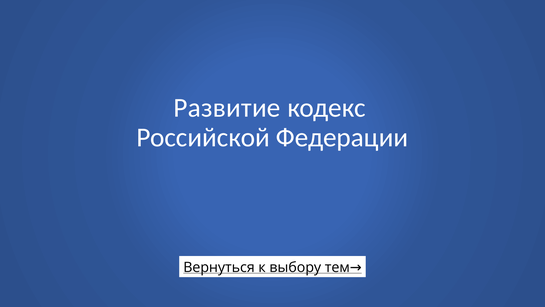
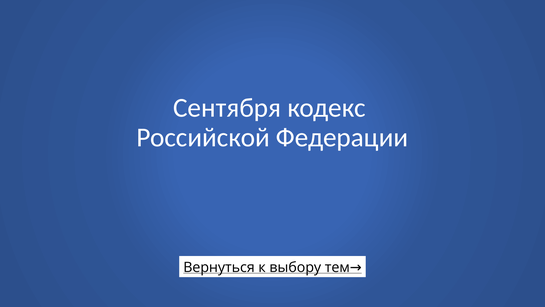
Развитие: Развитие -> Сентября
